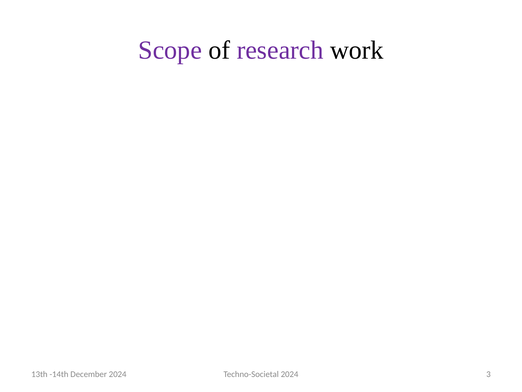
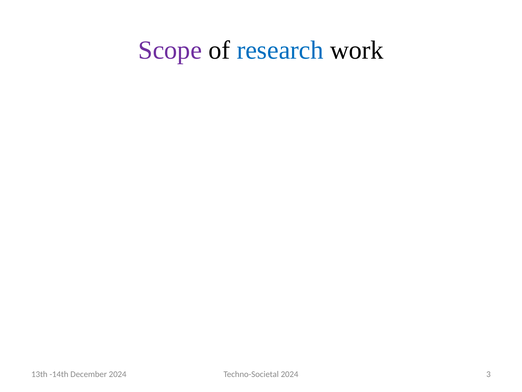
research colour: purple -> blue
